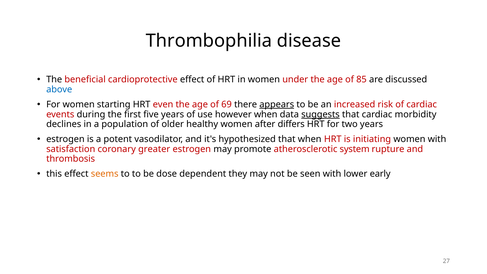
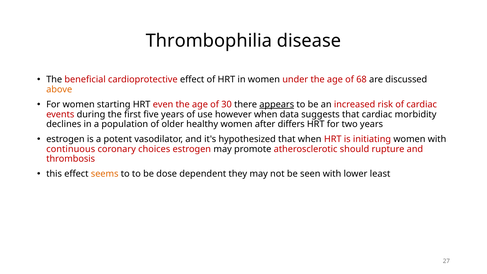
85: 85 -> 68
above colour: blue -> orange
69: 69 -> 30
suggests underline: present -> none
satisfaction: satisfaction -> continuous
greater: greater -> choices
system: system -> should
early: early -> least
